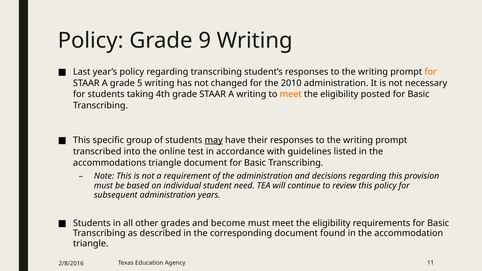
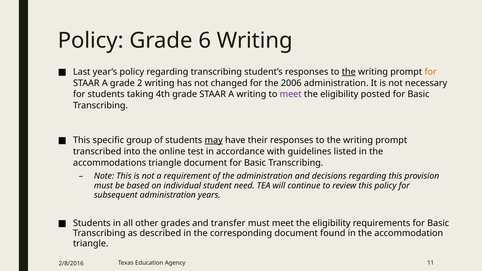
9: 9 -> 6
the at (349, 72) underline: none -> present
5: 5 -> 2
2010: 2010 -> 2006
meet at (291, 94) colour: orange -> purple
become: become -> transfer
